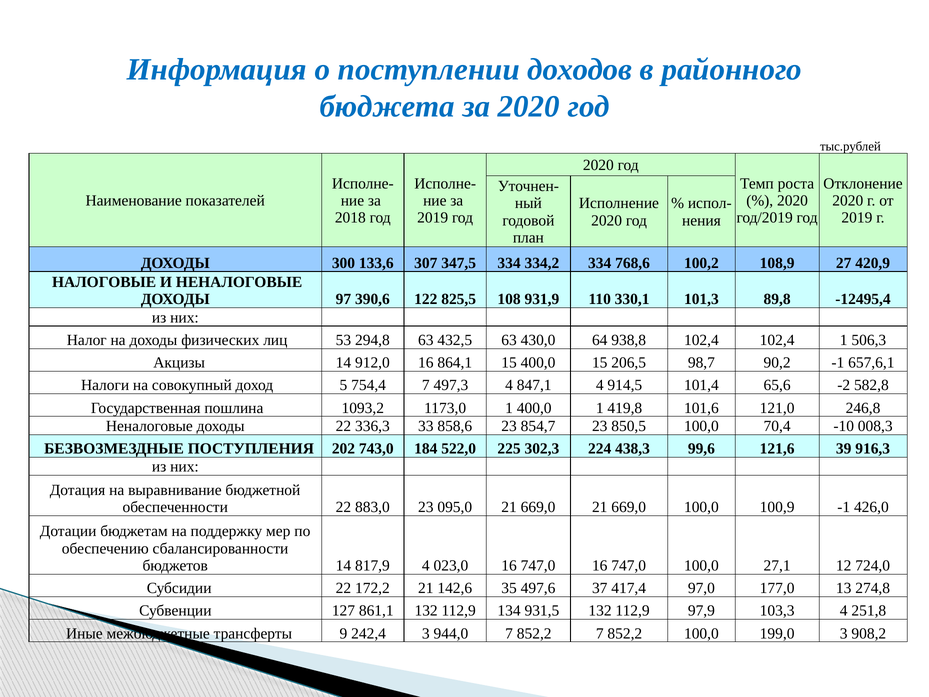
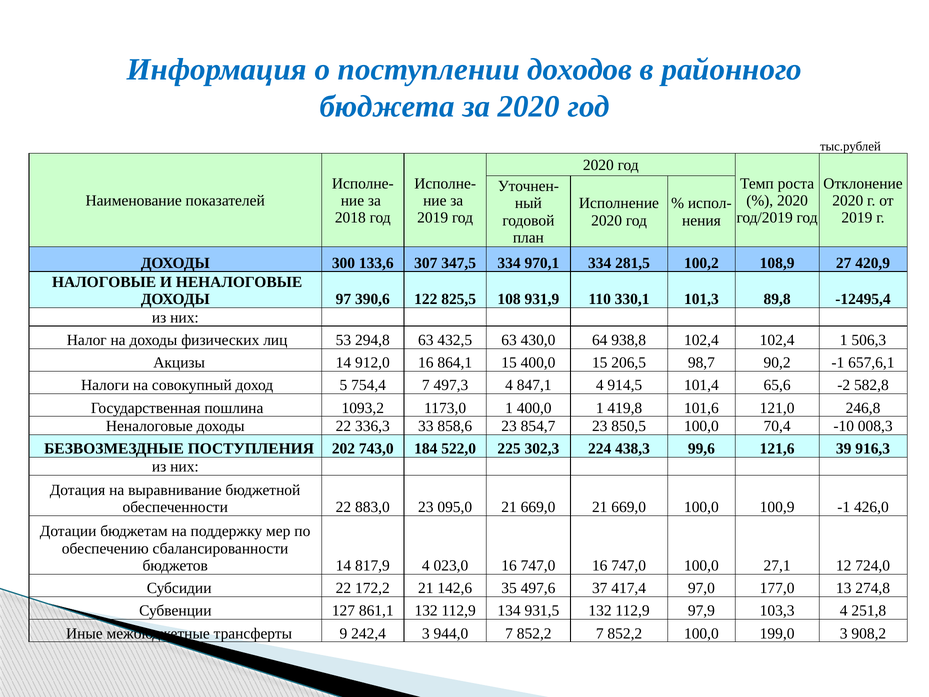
334,2: 334,2 -> 970,1
768,6: 768,6 -> 281,5
